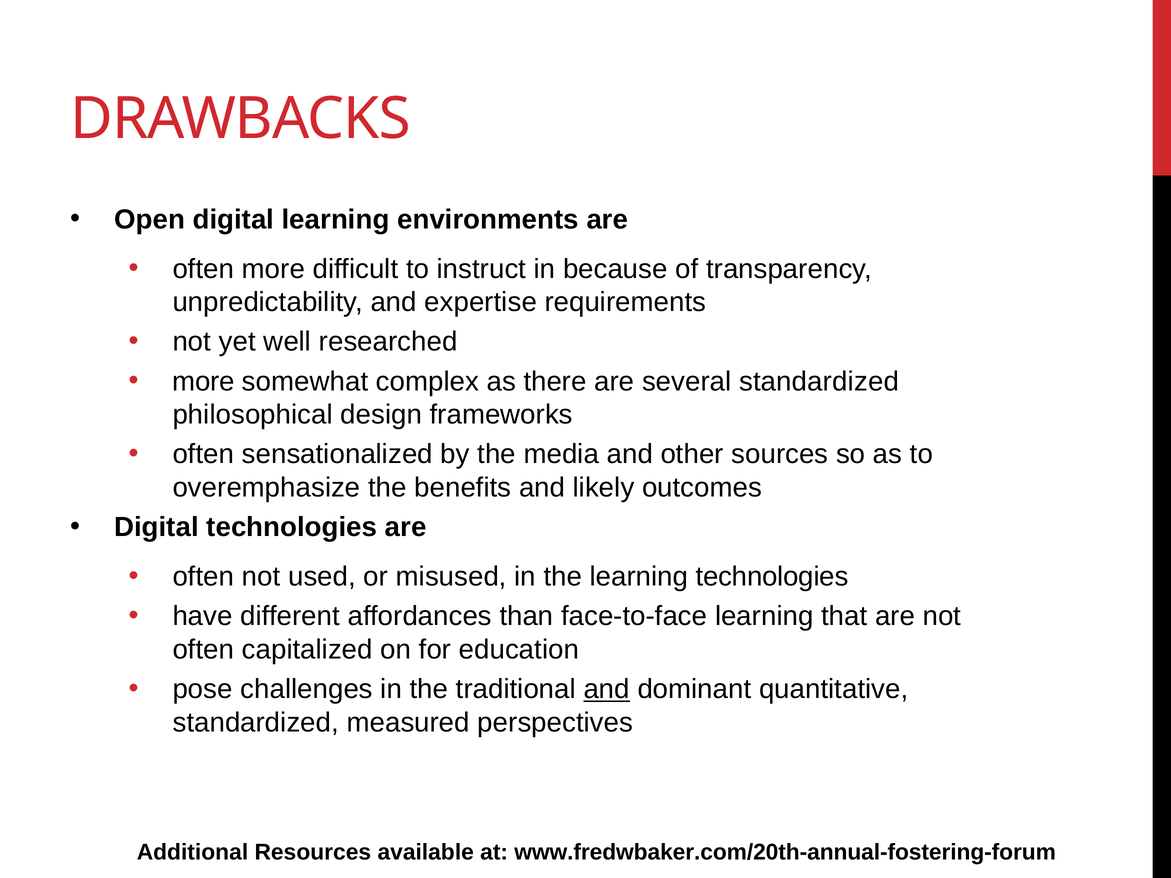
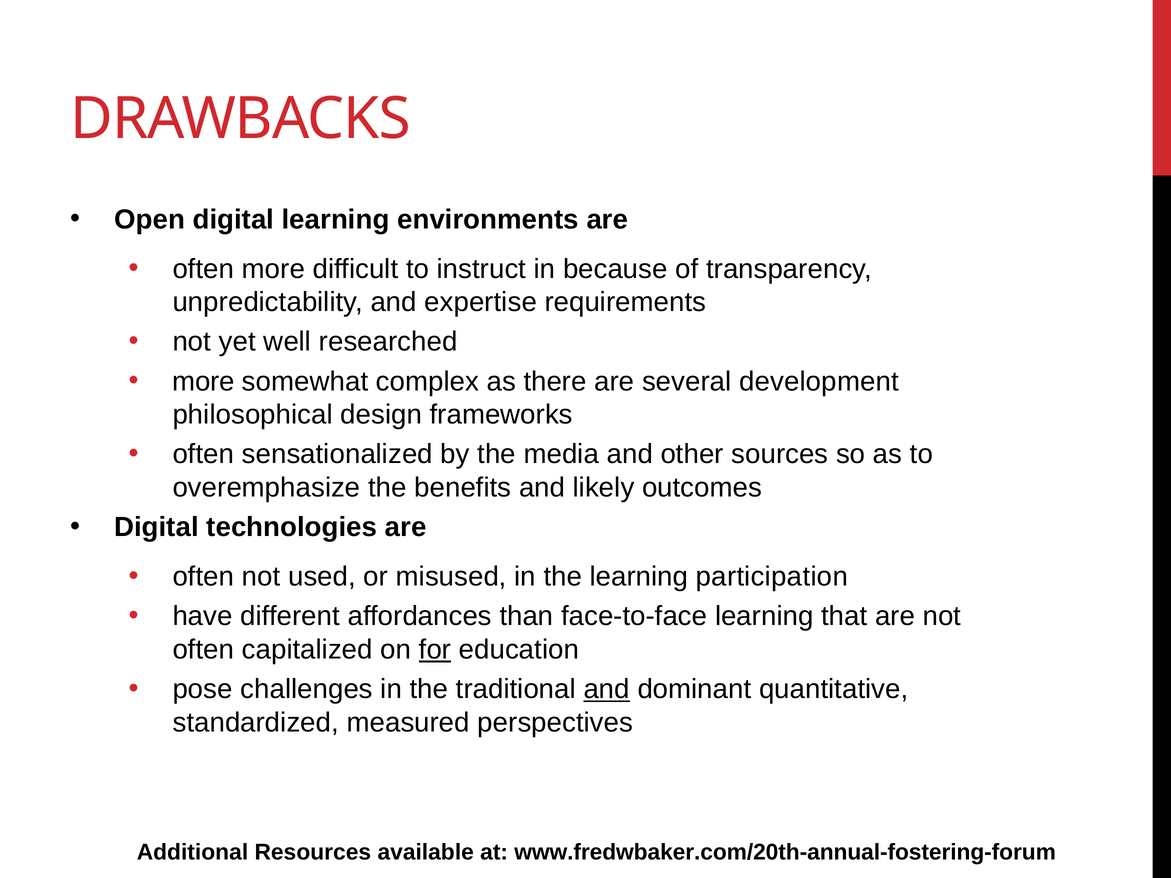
several standardized: standardized -> development
learning technologies: technologies -> participation
for underline: none -> present
